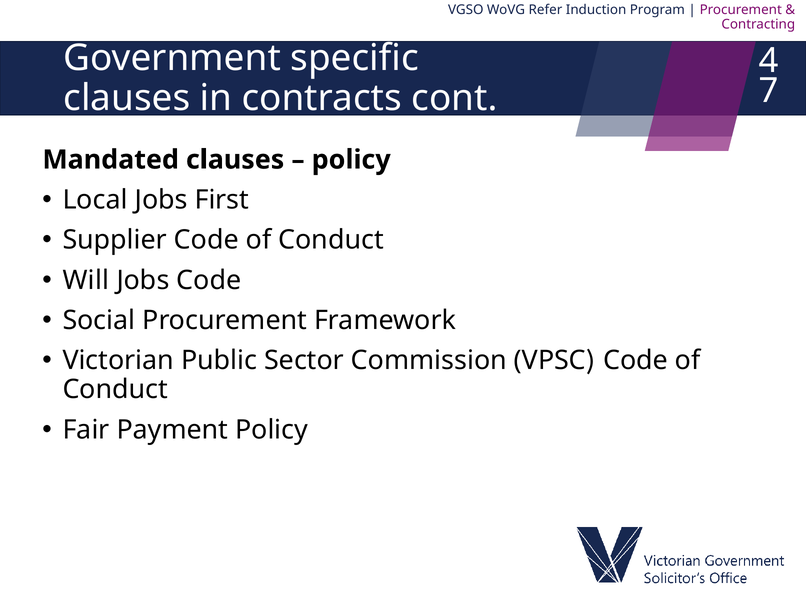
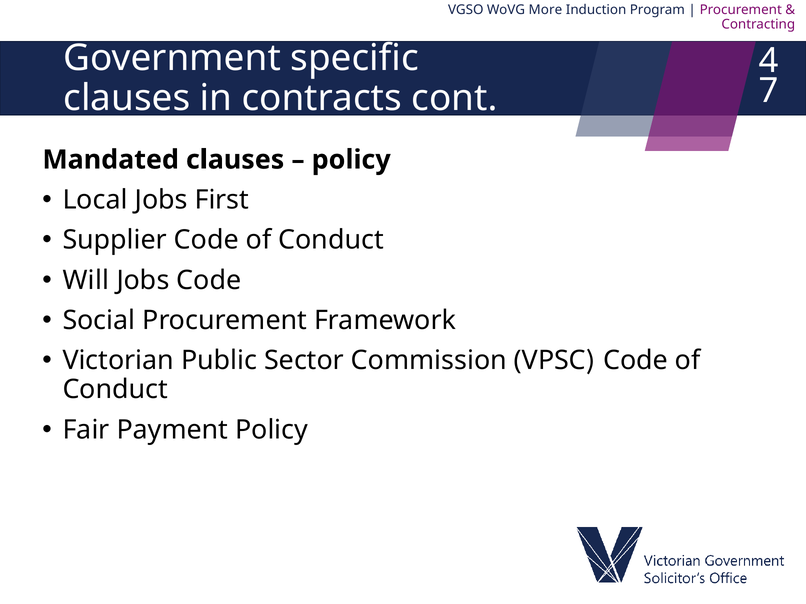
Refer: Refer -> More
